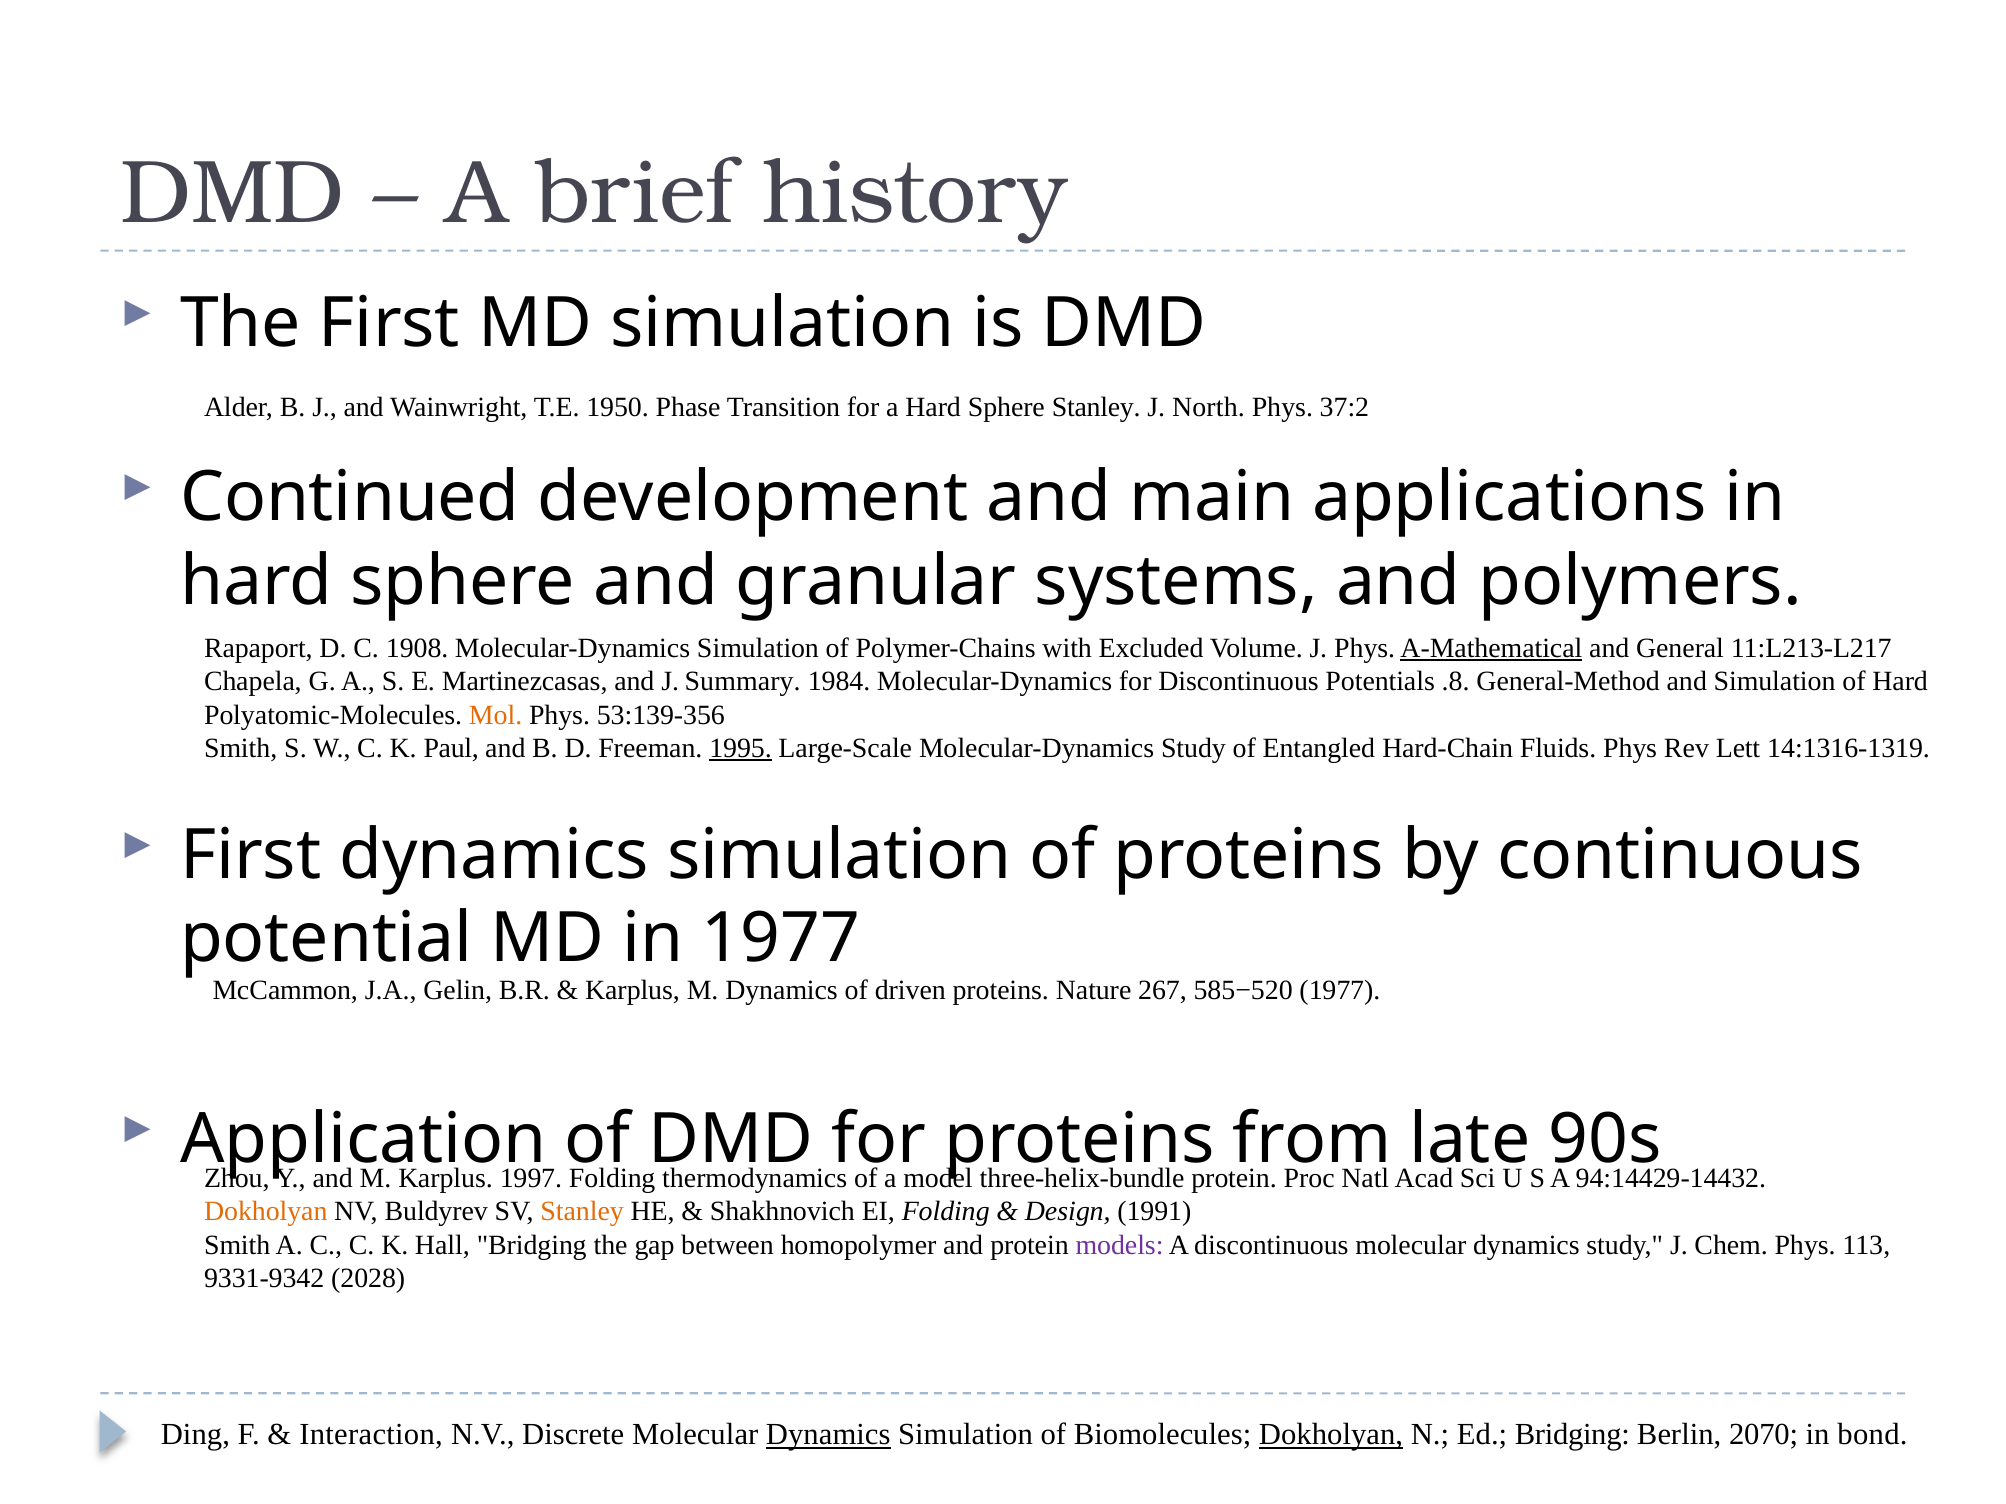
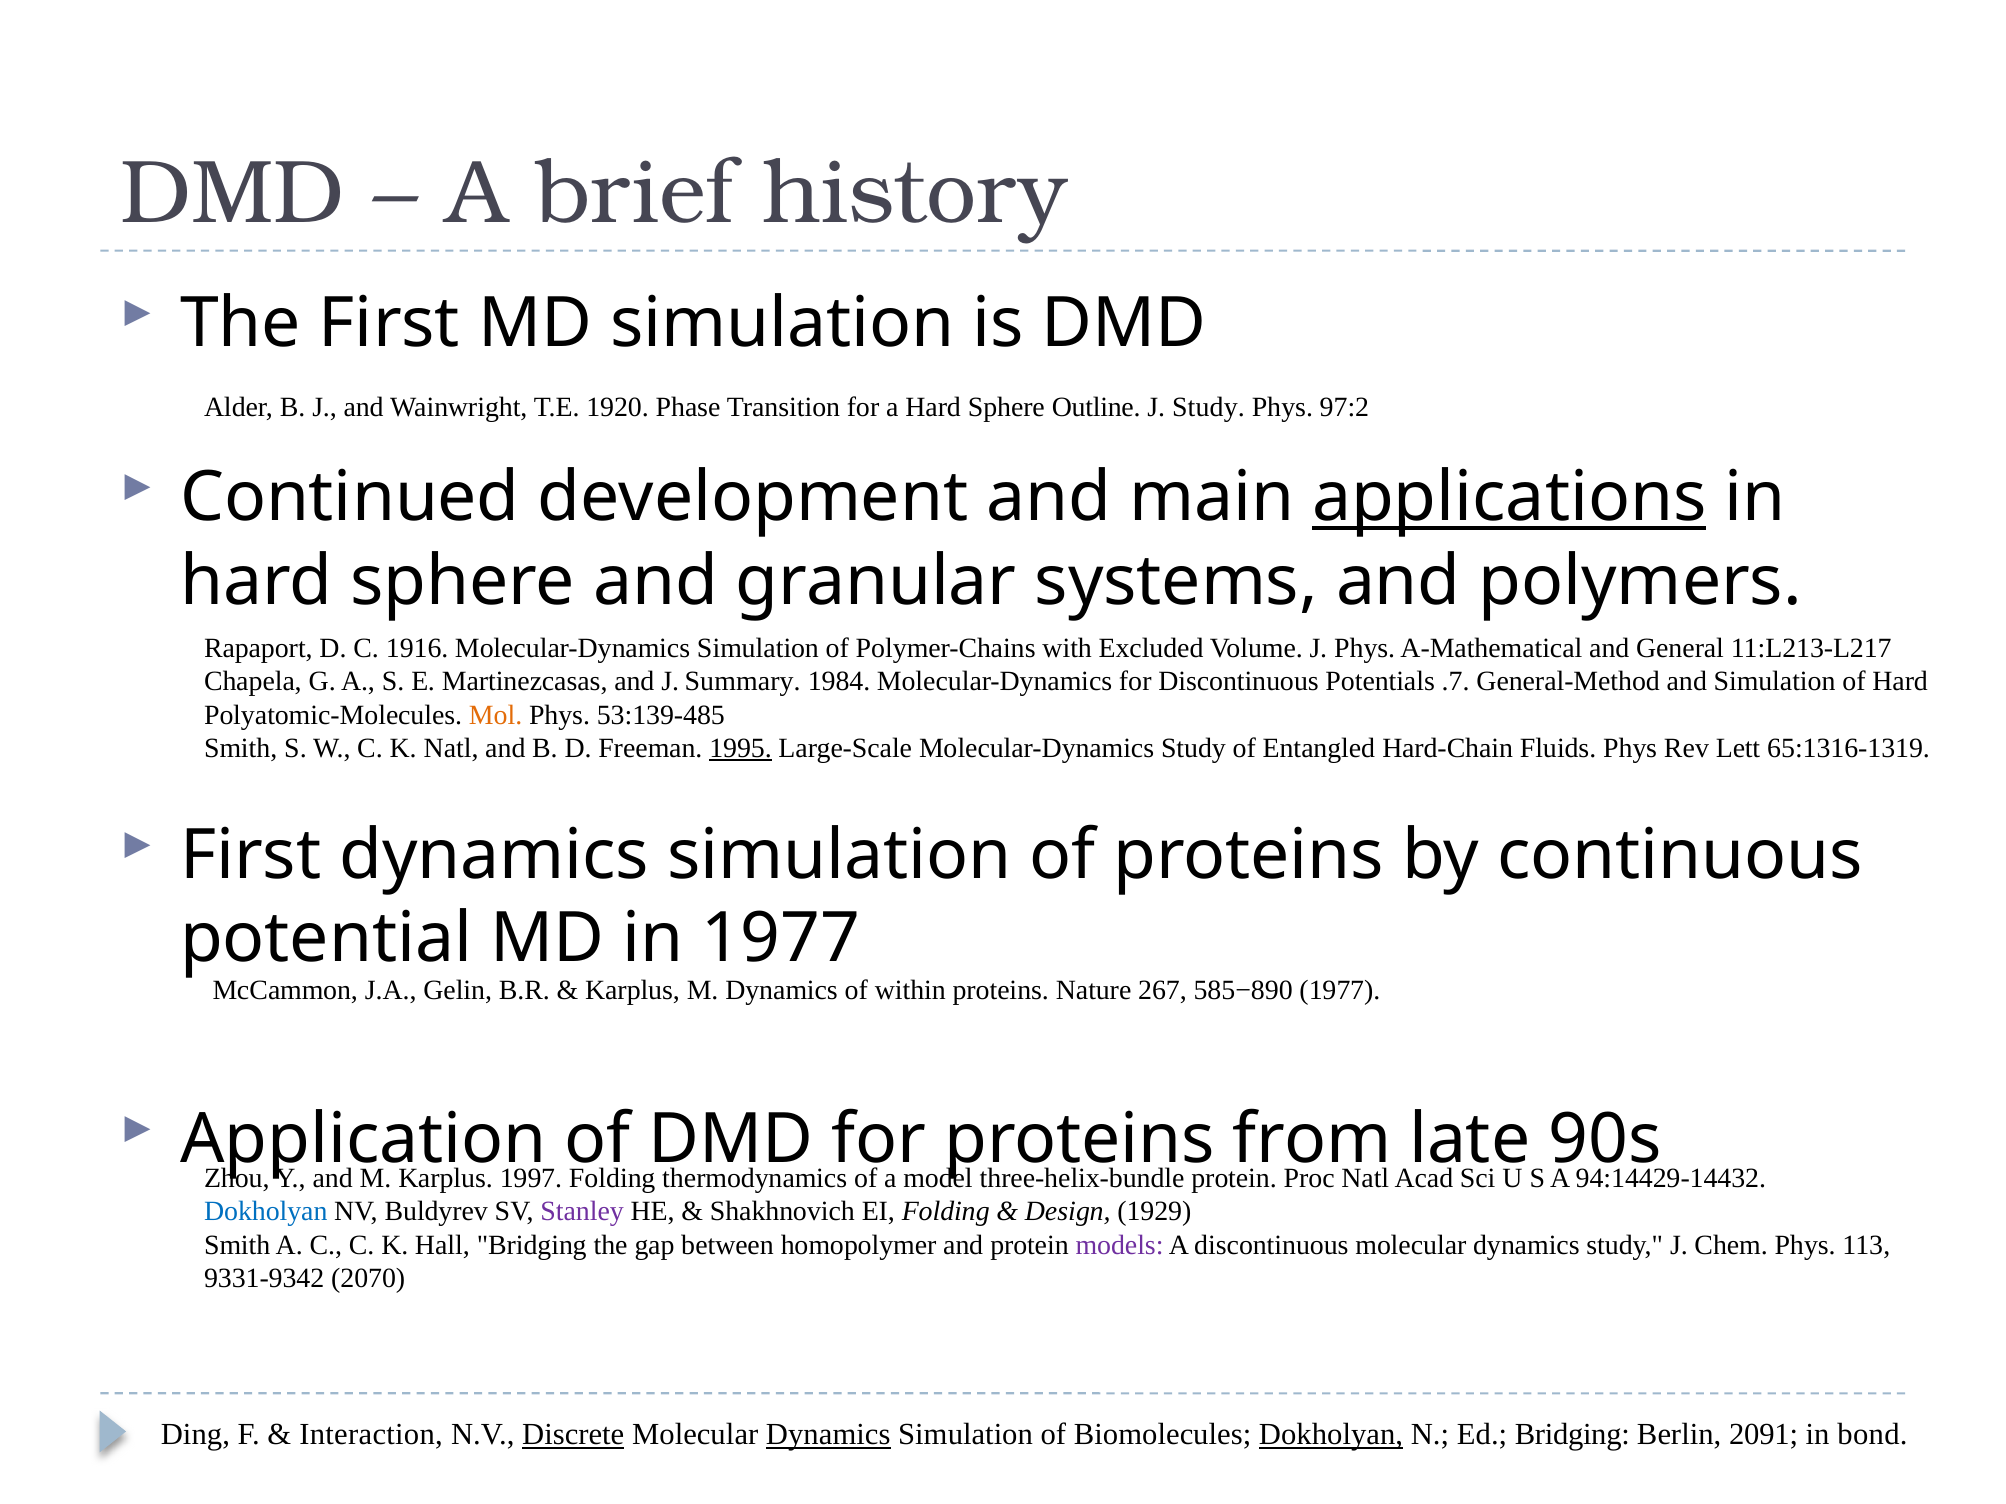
1950: 1950 -> 1920
Sphere Stanley: Stanley -> Outline
J North: North -> Study
37:2: 37:2 -> 97:2
applications underline: none -> present
1908: 1908 -> 1916
A-Mathematical underline: present -> none
.8: .8 -> .7
53:139-356: 53:139-356 -> 53:139-485
K Paul: Paul -> Natl
14:1316-1319: 14:1316-1319 -> 65:1316-1319
driven: driven -> within
585−520: 585−520 -> 585−890
Dokholyan at (266, 1212) colour: orange -> blue
Stanley at (582, 1212) colour: orange -> purple
1991: 1991 -> 1929
2028: 2028 -> 2070
Discrete underline: none -> present
2070: 2070 -> 2091
